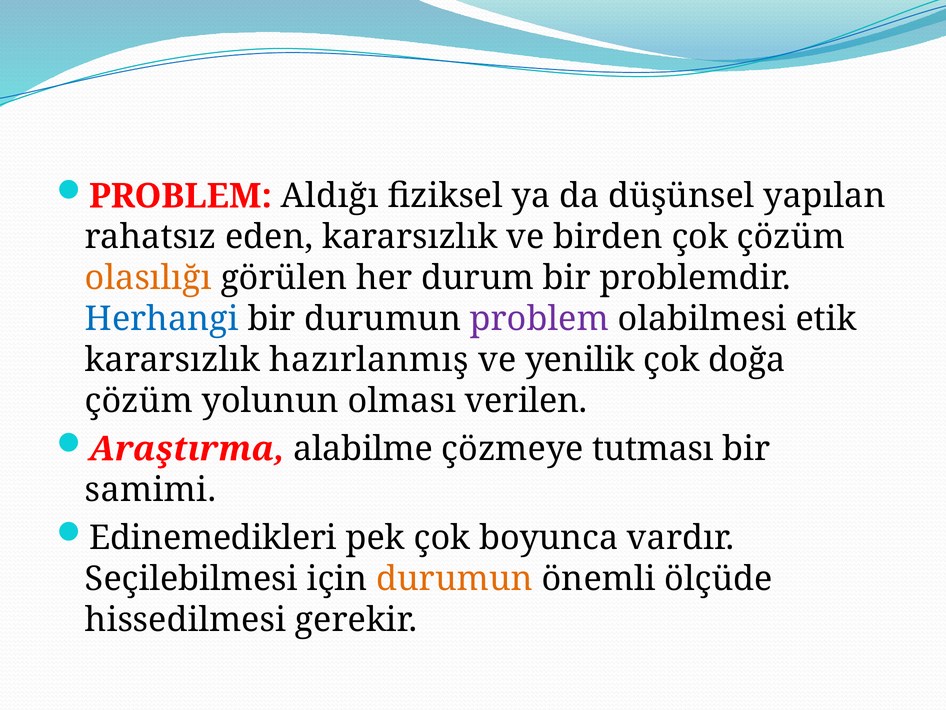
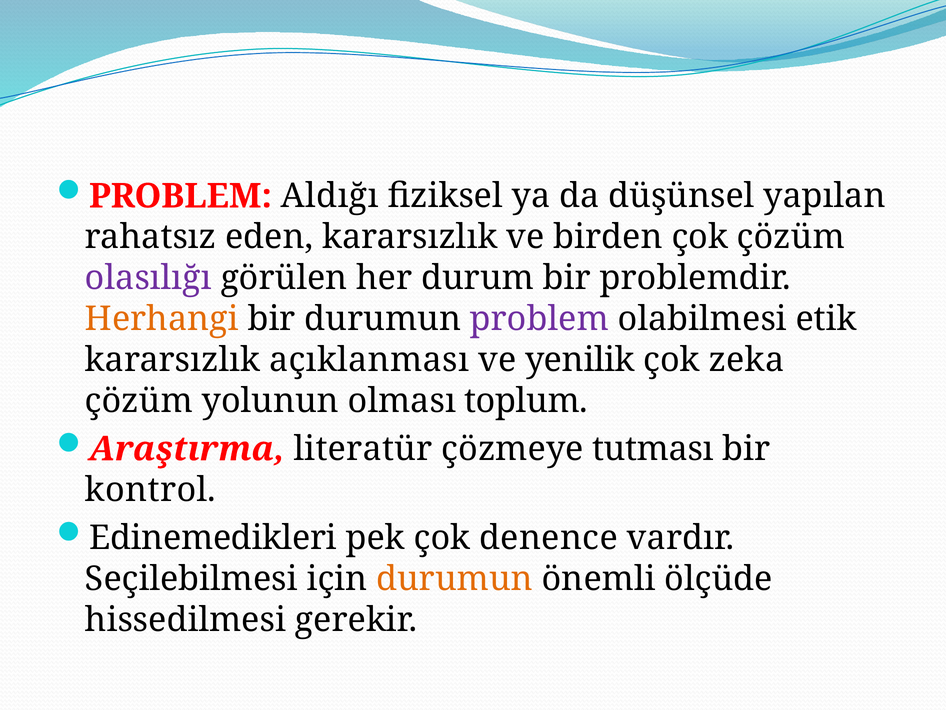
olasılığı colour: orange -> purple
Herhangi colour: blue -> orange
hazırlanmış: hazırlanmış -> açıklanması
doğa: doğa -> zeka
verilen: verilen -> toplum
alabilme: alabilme -> literatür
samimi: samimi -> kontrol
boyunca: boyunca -> denence
